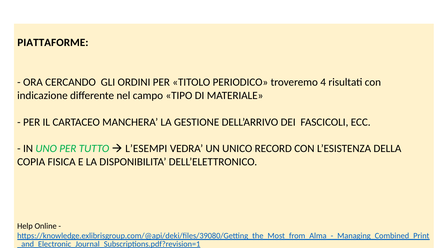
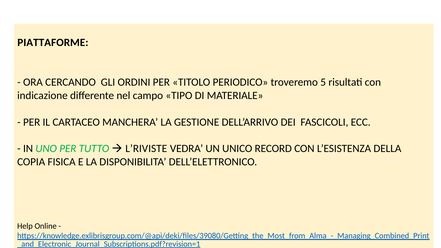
4: 4 -> 5
L’ESEMPI: L’ESEMPI -> L’RIVISTE
